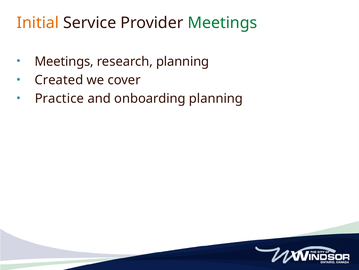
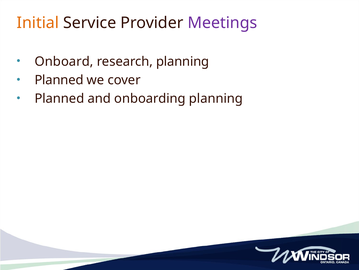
Meetings at (222, 23) colour: green -> purple
Meetings at (64, 61): Meetings -> Onboard
Created at (59, 80): Created -> Planned
Practice at (59, 98): Practice -> Planned
